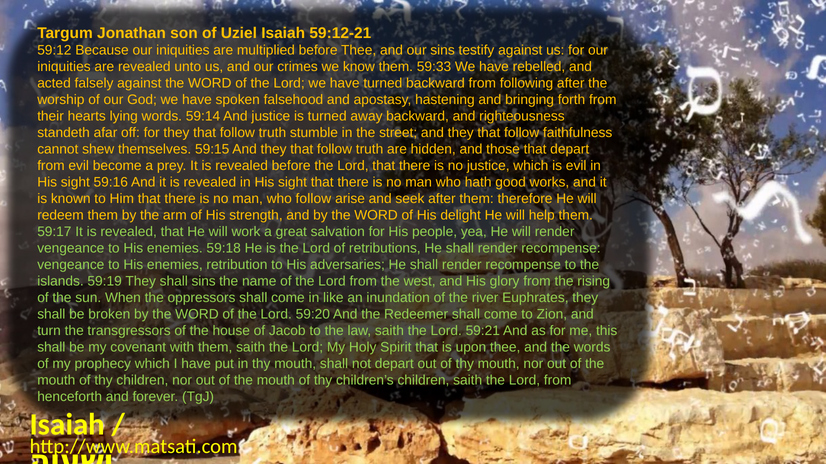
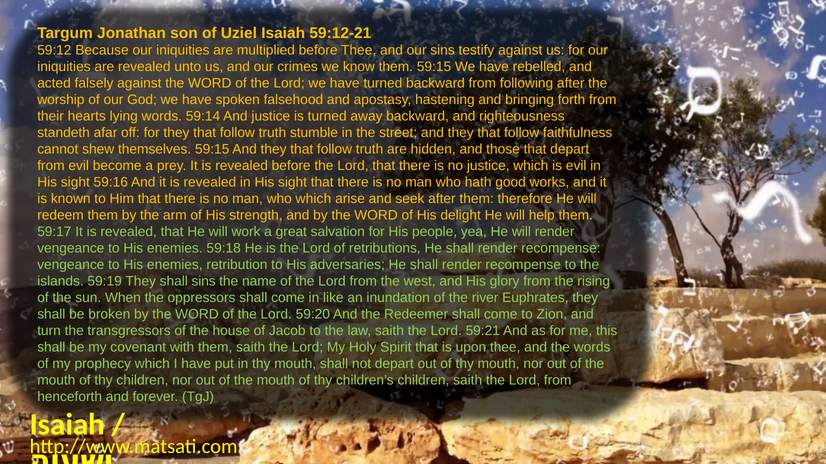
them 59:33: 59:33 -> 59:15
who follow: follow -> which
